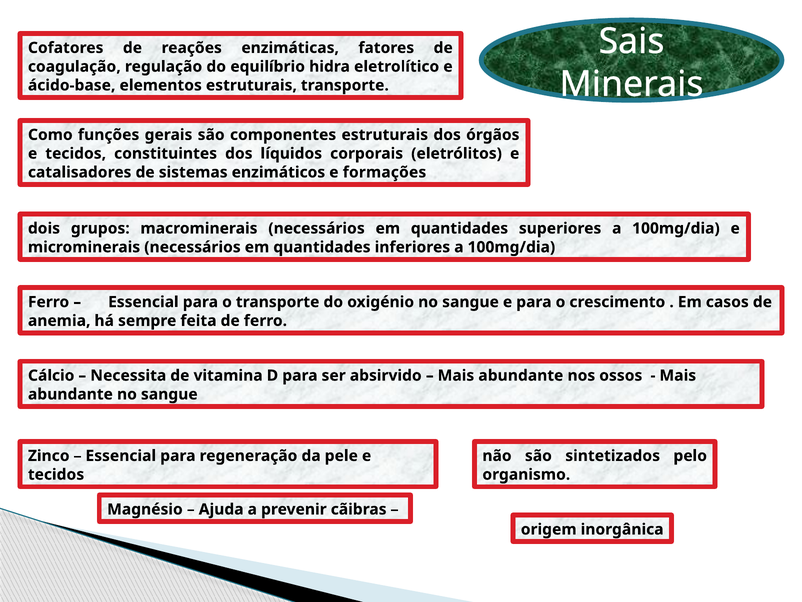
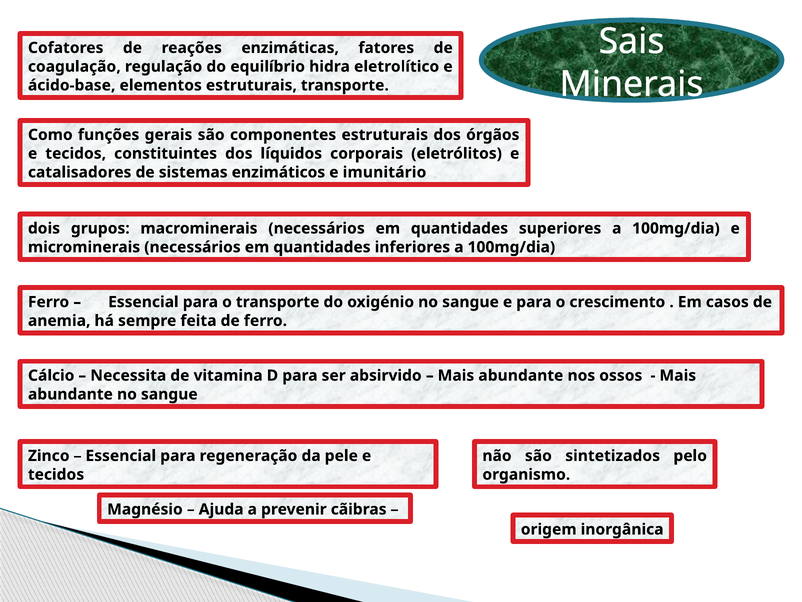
formações: formações -> imunitário
